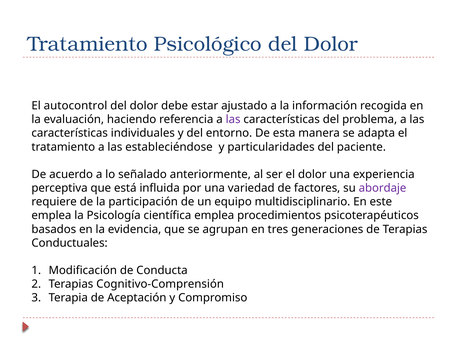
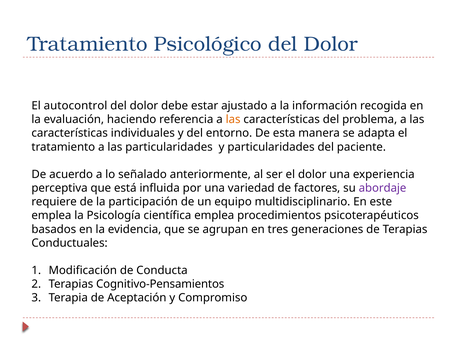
las at (233, 119) colour: purple -> orange
las estableciéndose: estableciéndose -> particularidades
Cognitivo-Comprensión: Cognitivo-Comprensión -> Cognitivo-Pensamientos
